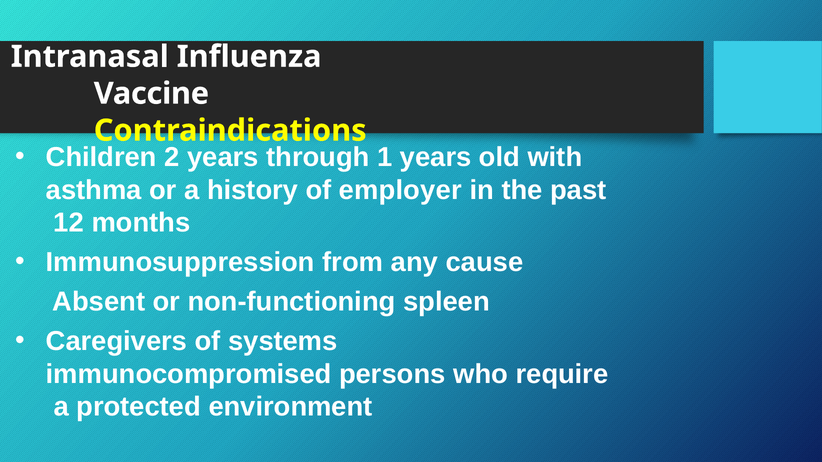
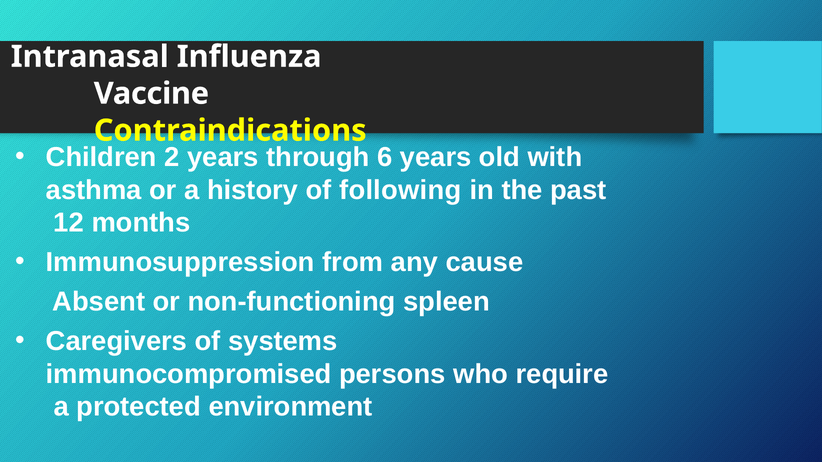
1: 1 -> 6
employer: employer -> following
